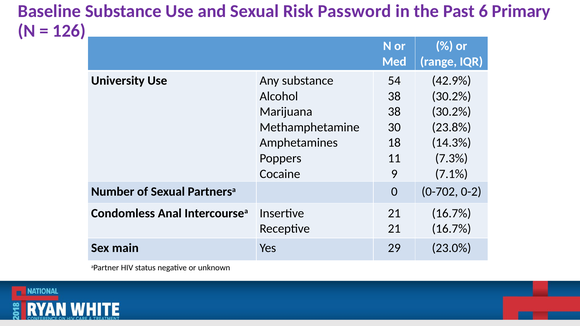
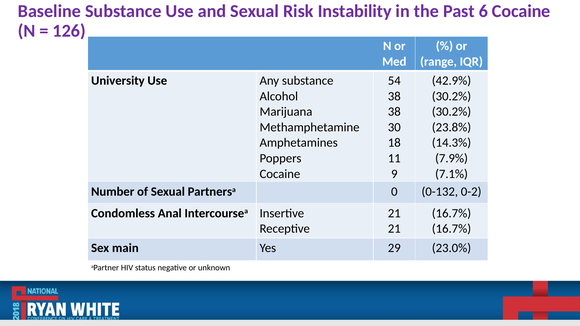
Password: Password -> Instability
6 Primary: Primary -> Cocaine
7.3%: 7.3% -> 7.9%
0-702: 0-702 -> 0-132
